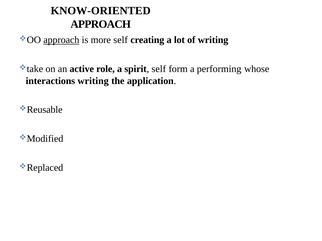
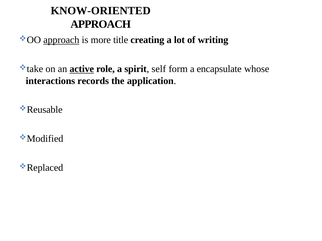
more self: self -> title
active underline: none -> present
performing: performing -> encapsulate
interactions writing: writing -> records
